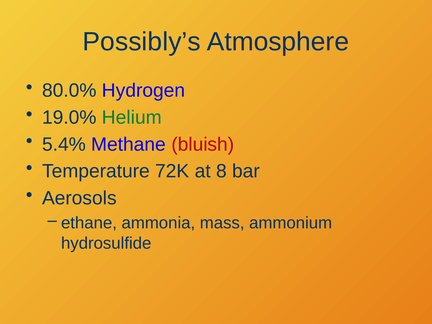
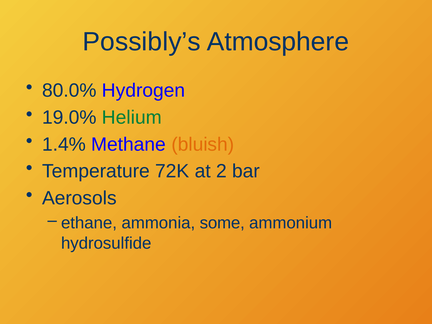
5.4%: 5.4% -> 1.4%
bluish colour: red -> orange
8: 8 -> 2
mass: mass -> some
